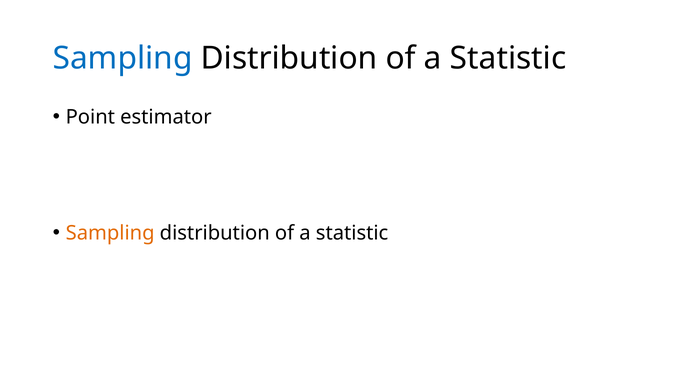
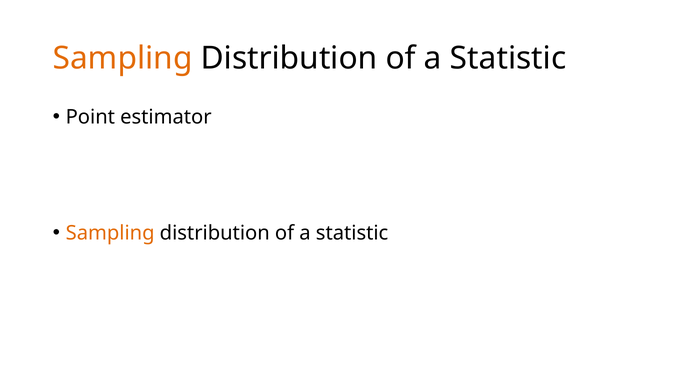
Sampling at (123, 58) colour: blue -> orange
